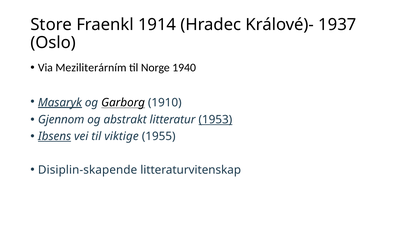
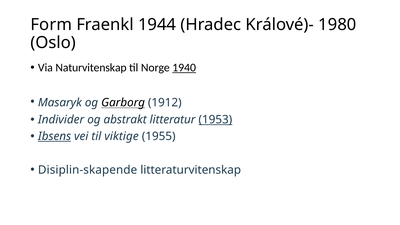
Store: Store -> Form
1914: 1914 -> 1944
1937: 1937 -> 1980
Meziliterárním: Meziliterárním -> Naturvitenskap
1940 underline: none -> present
Masaryk underline: present -> none
1910: 1910 -> 1912
Gjennom: Gjennom -> Individer
